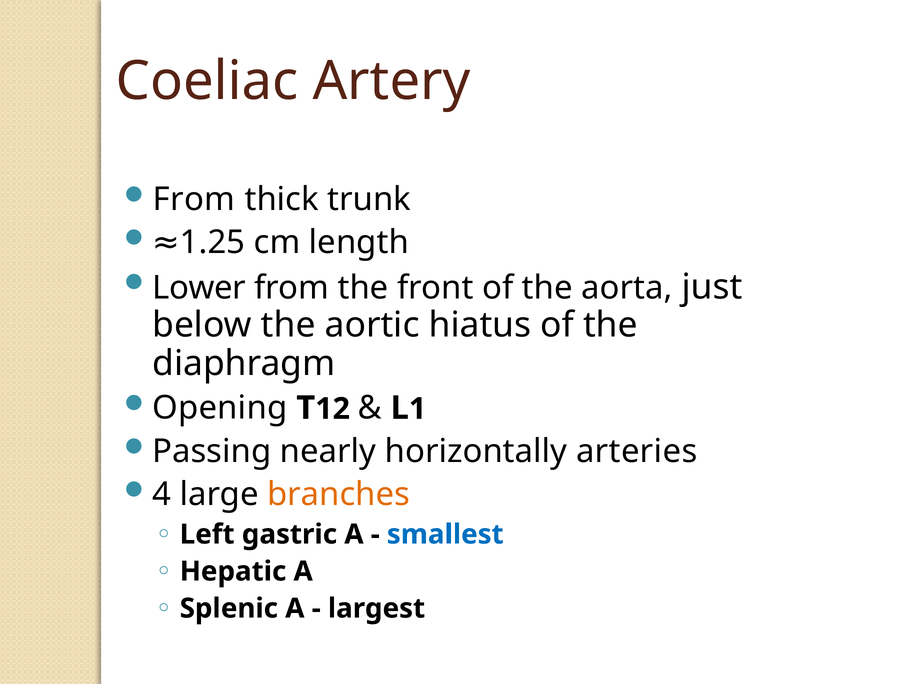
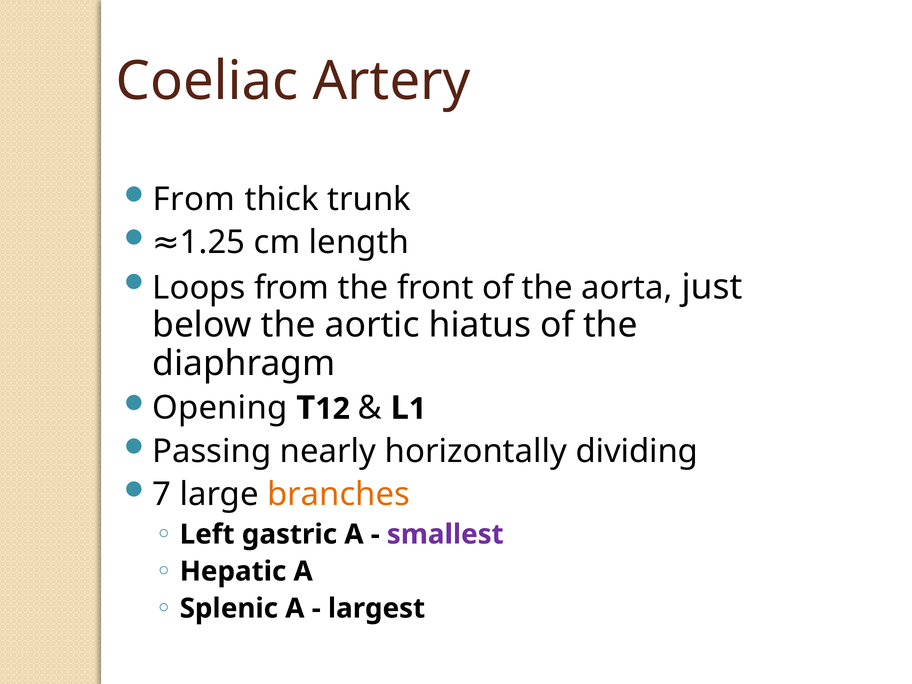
Lower: Lower -> Loops
arteries: arteries -> dividing
4: 4 -> 7
smallest colour: blue -> purple
